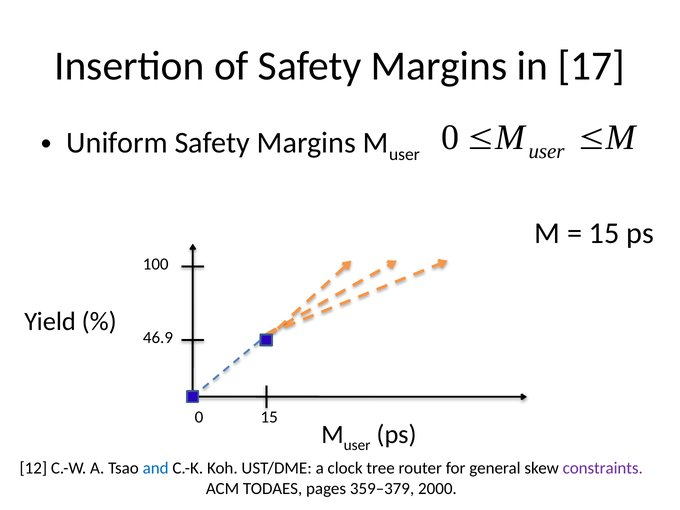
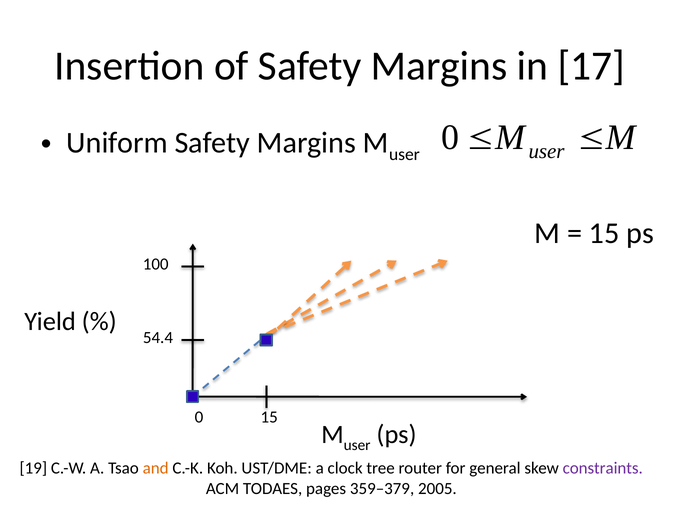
46.9: 46.9 -> 54.4
12: 12 -> 19
and colour: blue -> orange
2000: 2000 -> 2005
